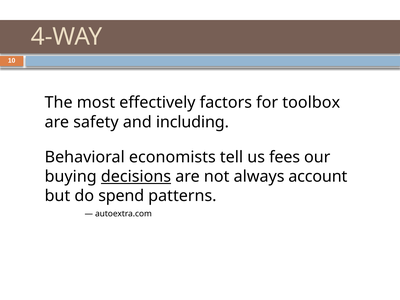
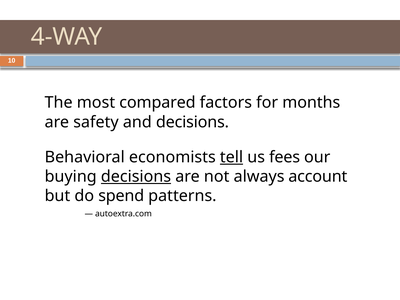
effectively: effectively -> compared
toolbox: toolbox -> months
and including: including -> decisions
tell underline: none -> present
